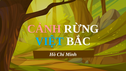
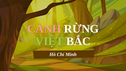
VIỆT colour: light blue -> light green
